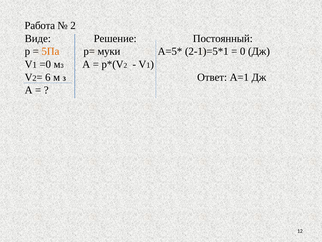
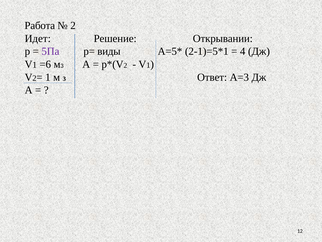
Виде: Виде -> Идет
Постоянный: Постоянный -> Открывании
5Па colour: orange -> purple
муки: муки -> виды
0: 0 -> 4
=0: =0 -> =6
6 at (48, 77): 6 -> 1
А=1: А=1 -> А=3
